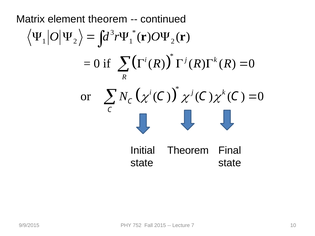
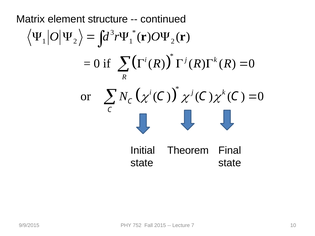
element theorem: theorem -> structure
